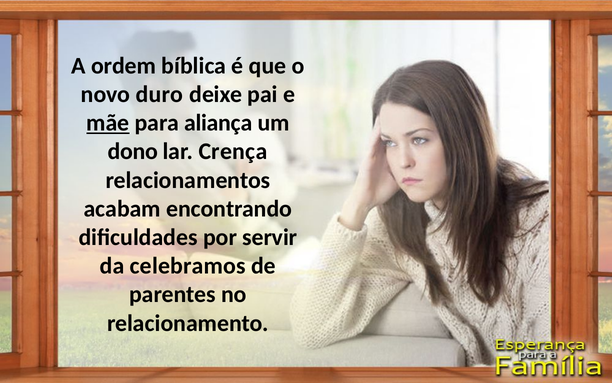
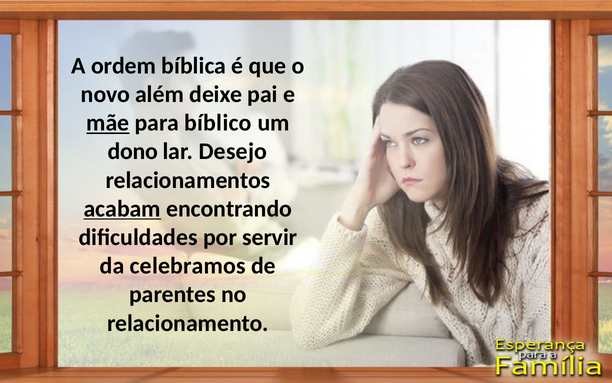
duro: duro -> além
aliança: aliança -> bíblico
Crença: Crença -> Desejo
acabam underline: none -> present
